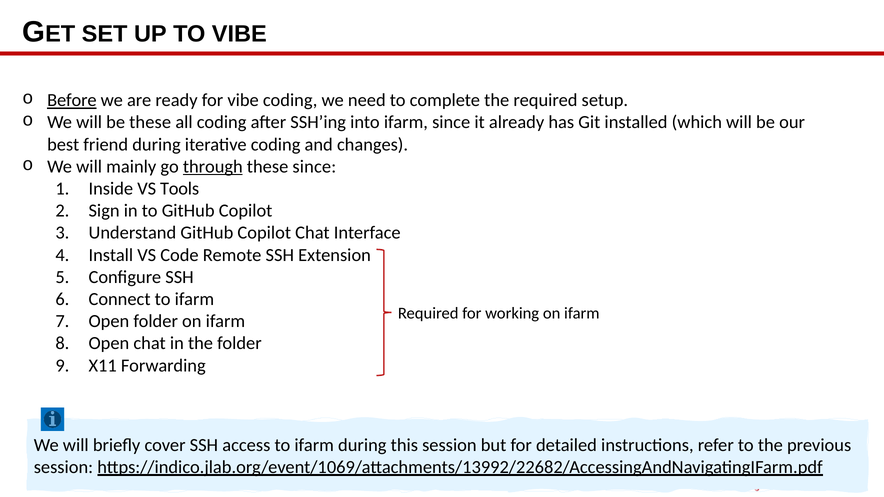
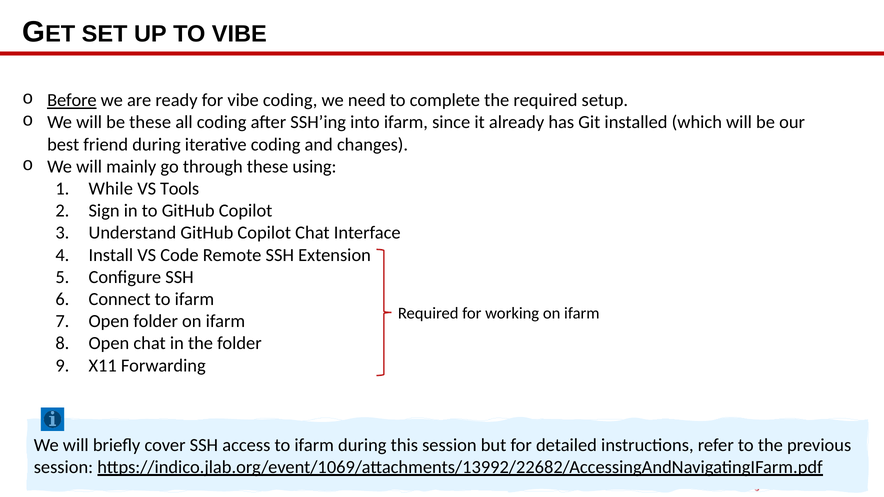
through underline: present -> none
these since: since -> using
Inside: Inside -> While
